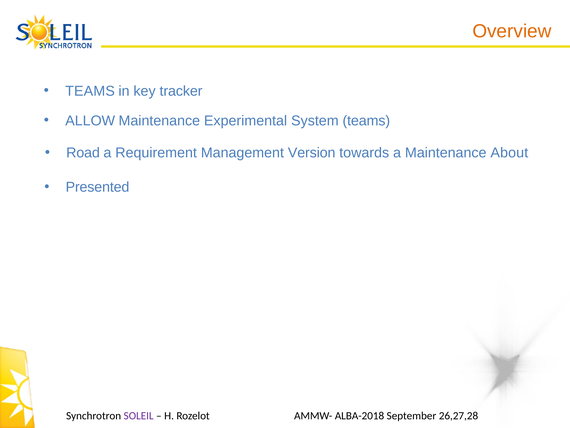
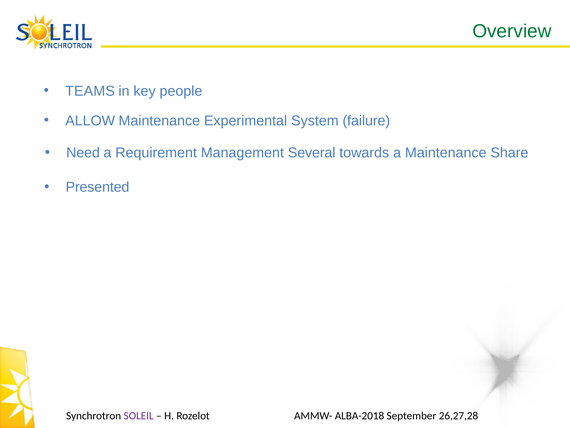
Overview colour: orange -> green
tracker: tracker -> people
System teams: teams -> failure
Road: Road -> Need
Version: Version -> Several
About: About -> Share
